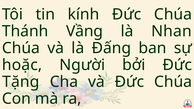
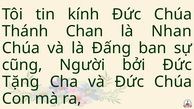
Vầng: Vầng -> Chan
hoặc: hoặc -> cũng
